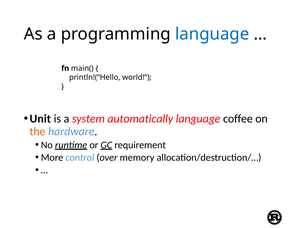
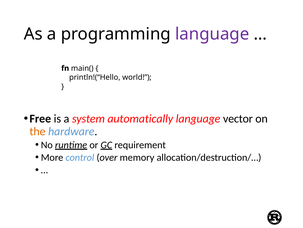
language at (212, 34) colour: blue -> purple
Unit: Unit -> Free
coffee: coffee -> vector
